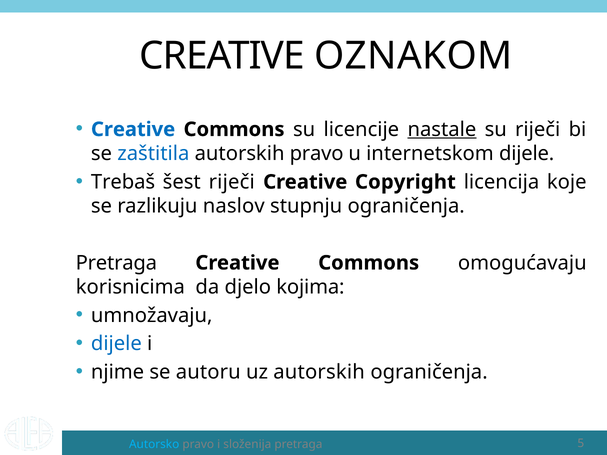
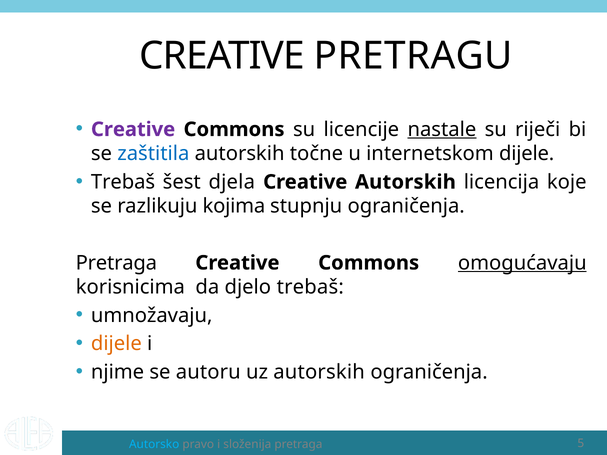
OZNAKOM: OZNAKOM -> PRETRAGU
Creative at (133, 129) colour: blue -> purple
autorskih pravo: pravo -> točne
šest riječi: riječi -> djela
Creative Copyright: Copyright -> Autorskih
naslov: naslov -> kojima
omogućavaju underline: none -> present
djelo kojima: kojima -> trebaš
dijele at (116, 344) colour: blue -> orange
